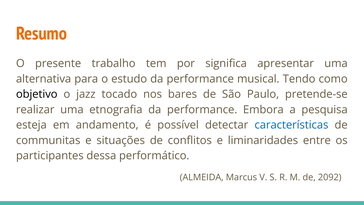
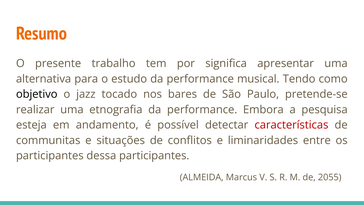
características colour: blue -> red
dessa performático: performático -> participantes
2092: 2092 -> 2055
